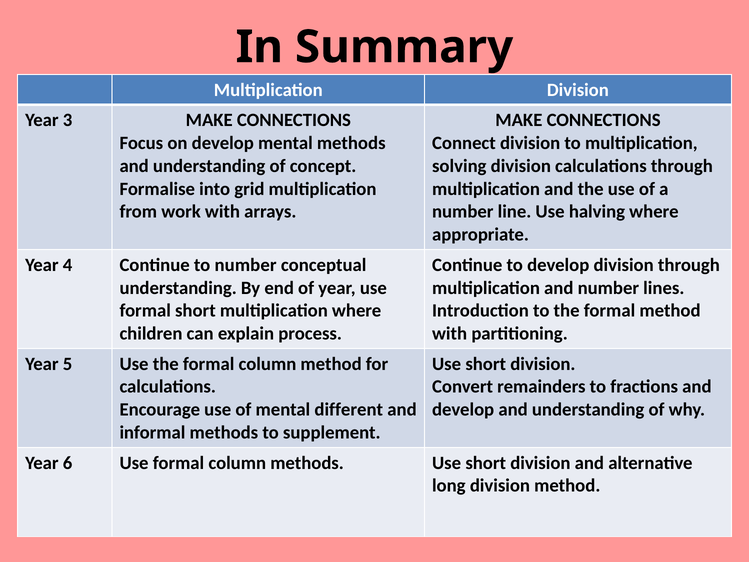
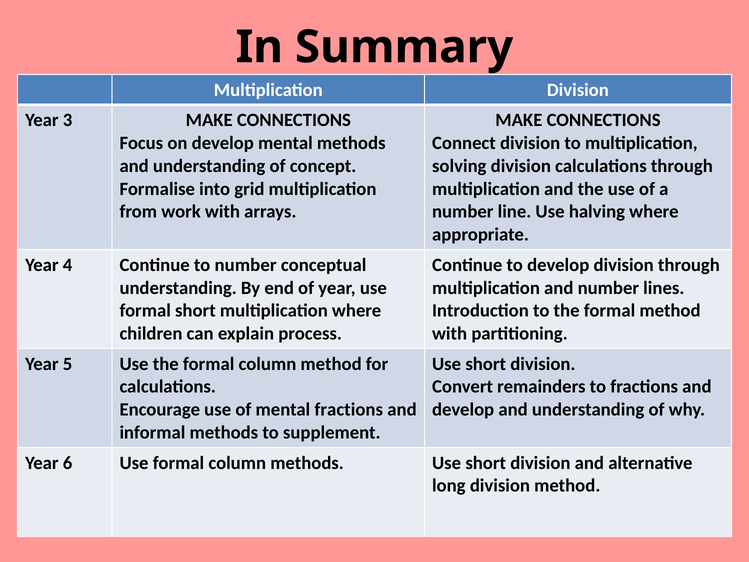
mental different: different -> fractions
